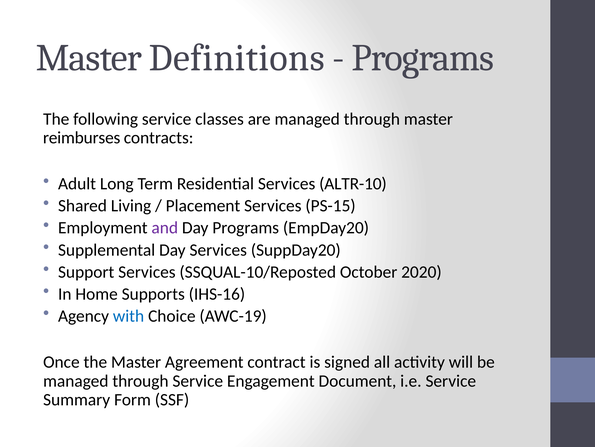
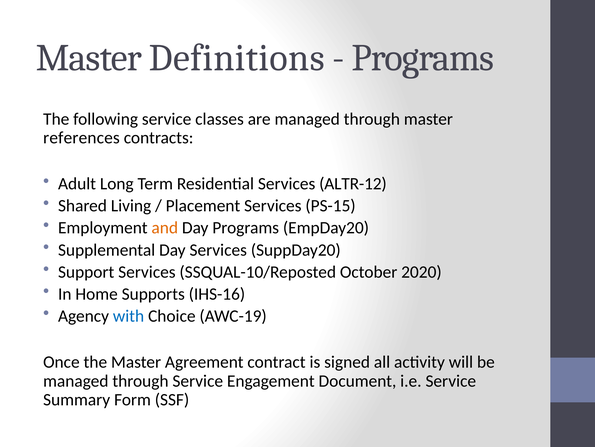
reimburses: reimburses -> references
ALTR-10: ALTR-10 -> ALTR-12
and colour: purple -> orange
